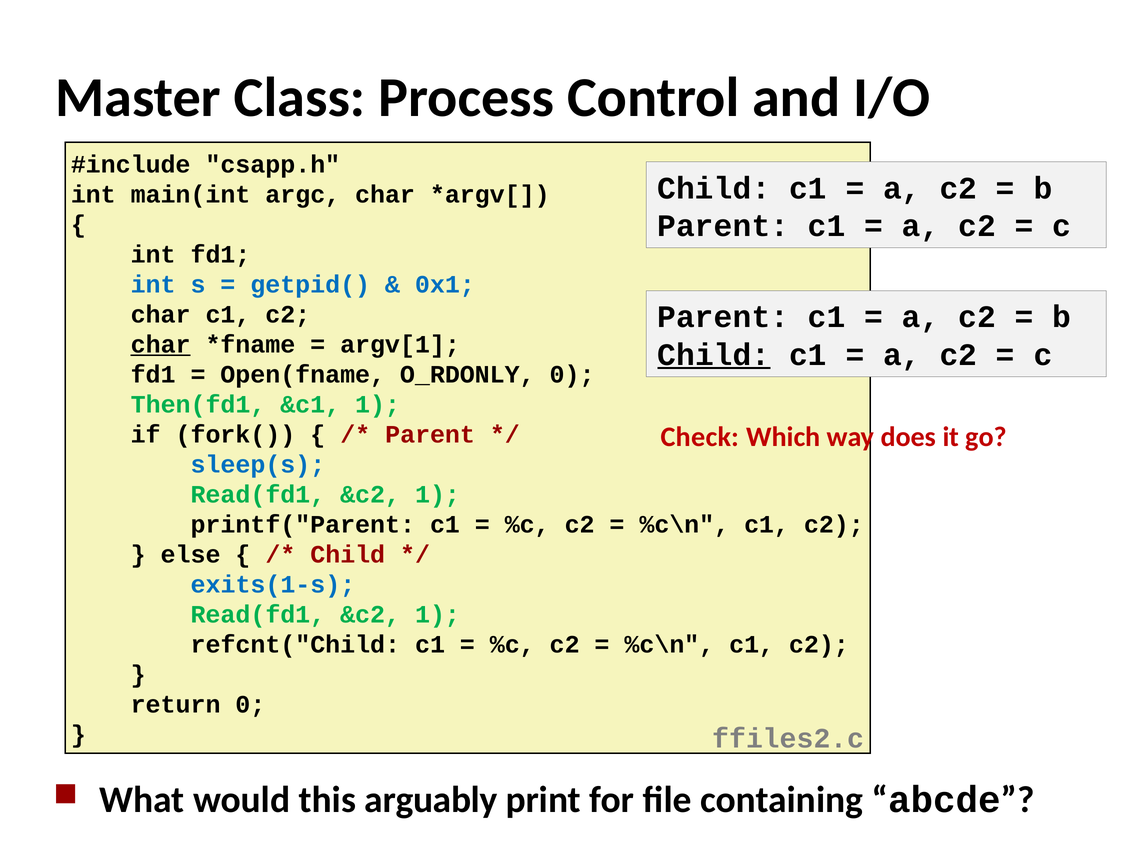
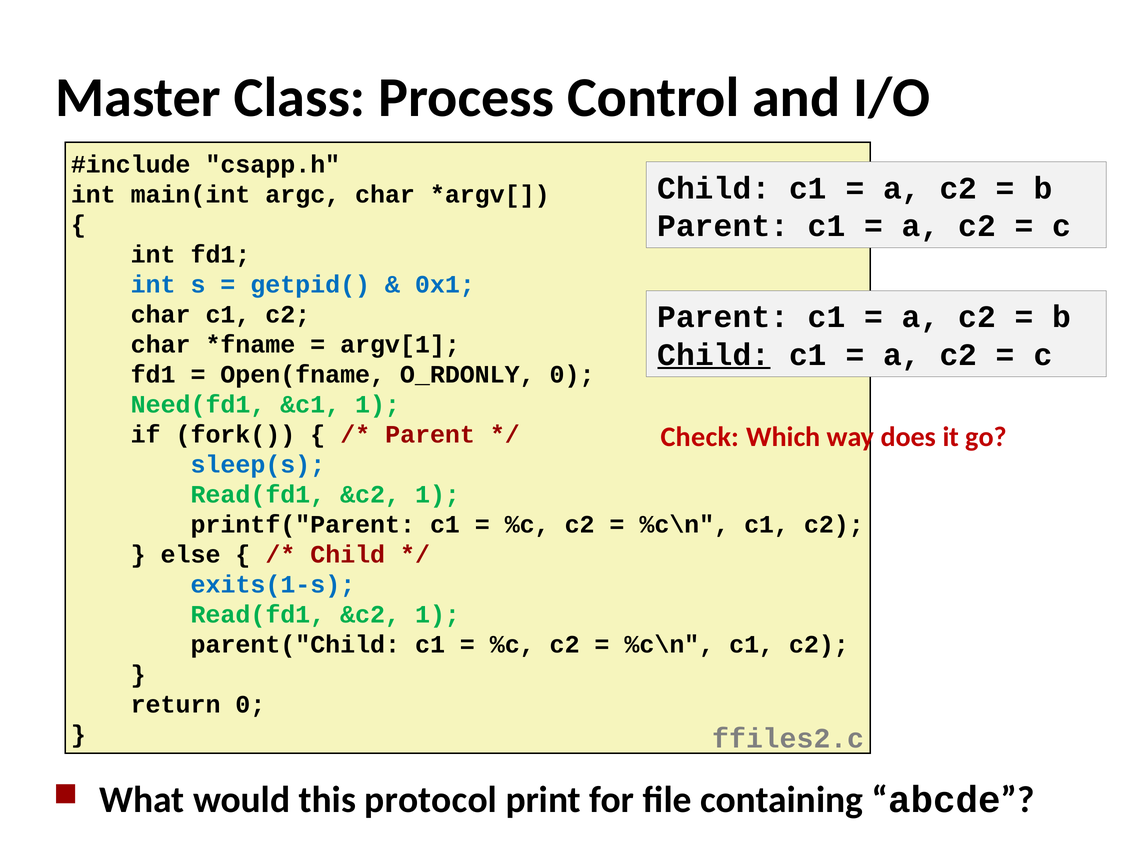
char at (161, 345) underline: present -> none
Then(fd1: Then(fd1 -> Need(fd1
refcnt("Child: refcnt("Child -> parent("Child
arguably: arguably -> protocol
